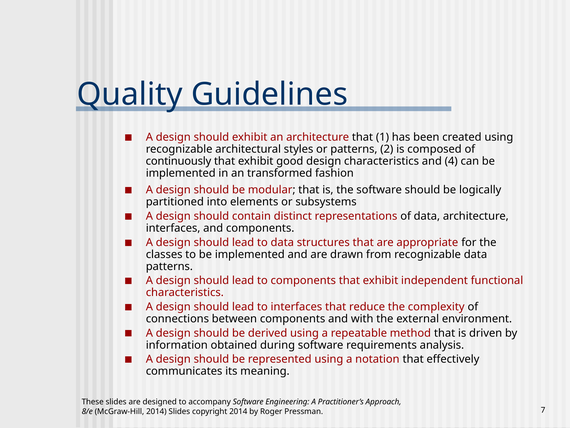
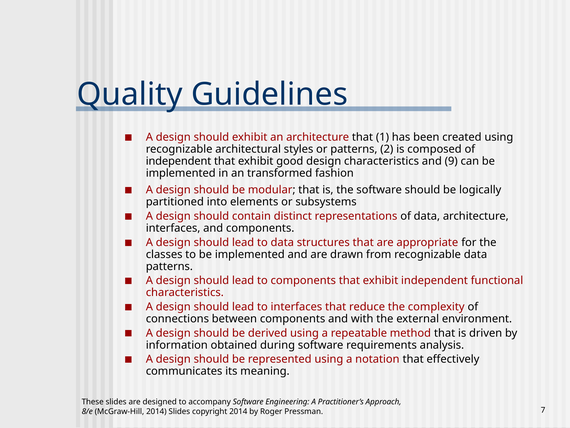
continuously at (179, 161): continuously -> independent
4: 4 -> 9
